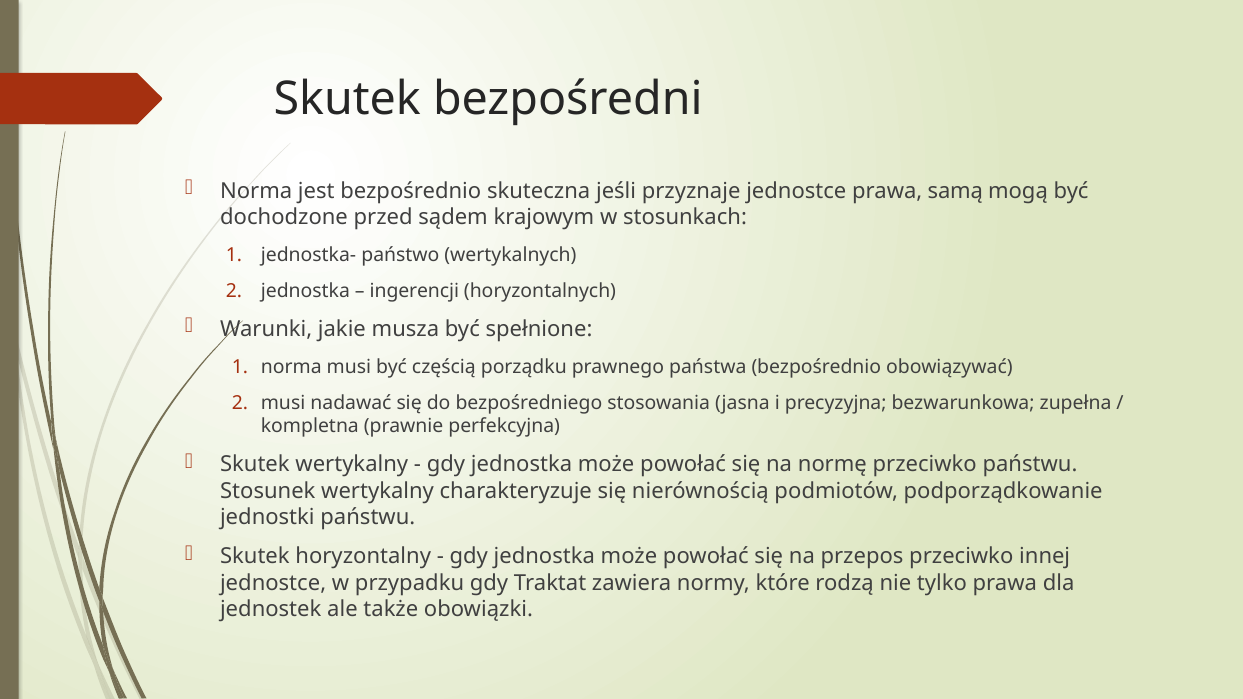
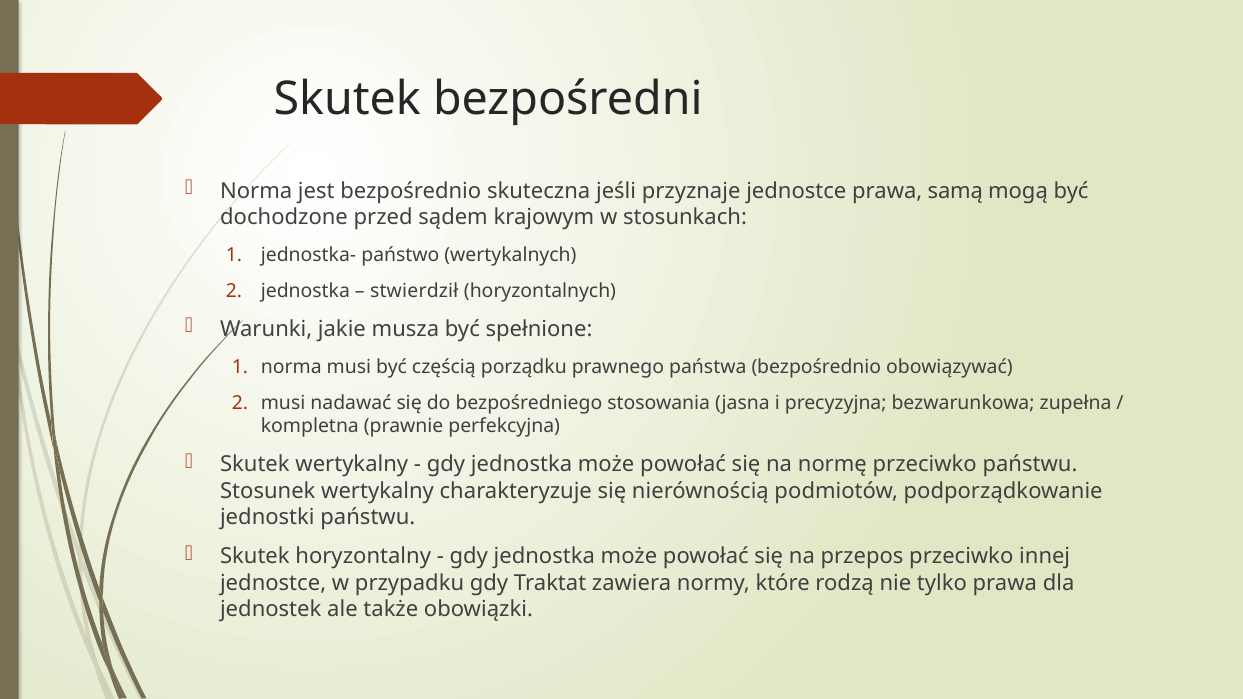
ingerencji: ingerencji -> stwierdził
